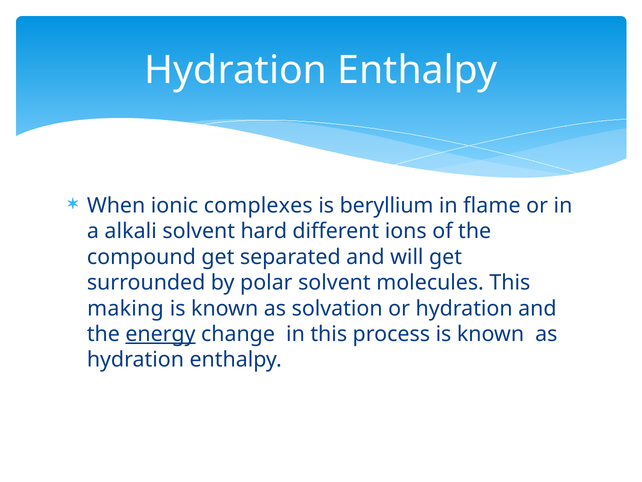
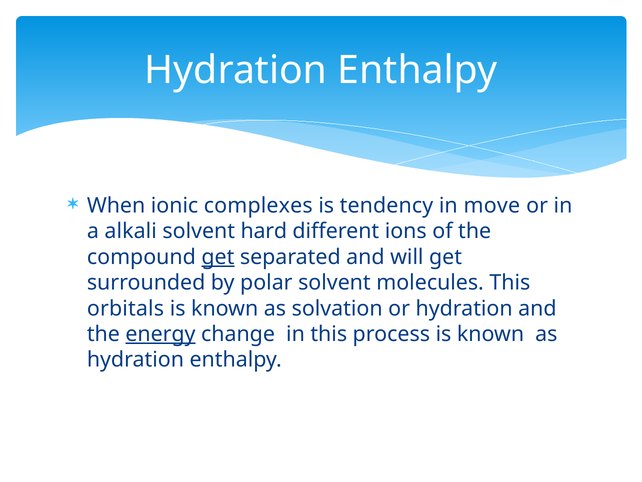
beryllium: beryllium -> tendency
flame: flame -> move
get at (218, 257) underline: none -> present
making: making -> orbitals
